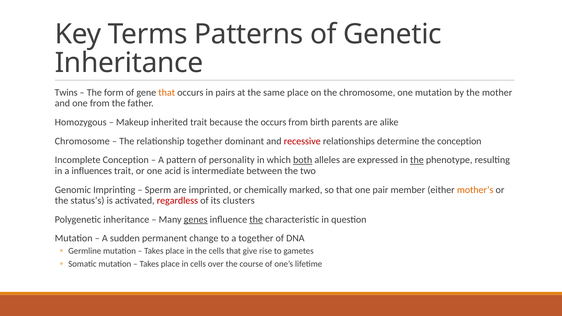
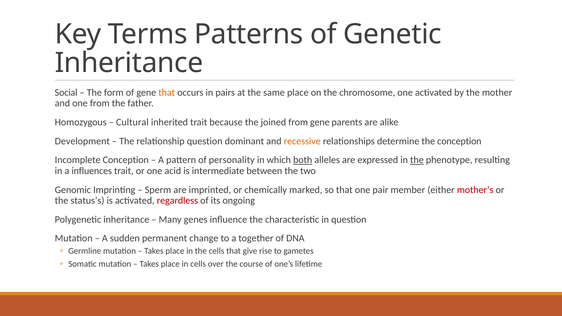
Twins: Twins -> Social
one mutation: mutation -> activated
Makeup: Makeup -> Cultural
the occurs: occurs -> joined
from birth: birth -> gene
Chromosome at (82, 141): Chromosome -> Development
relationship together: together -> question
recessive colour: red -> orange
mother’s colour: orange -> red
clusters: clusters -> ongoing
genes underline: present -> none
the at (256, 220) underline: present -> none
